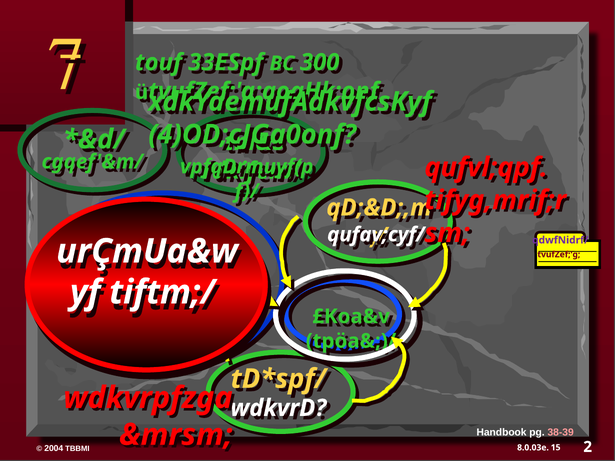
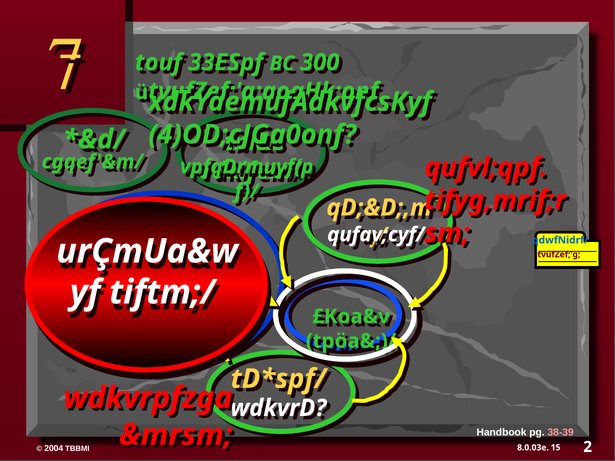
qdwfNidrf/ colour: purple -> blue
